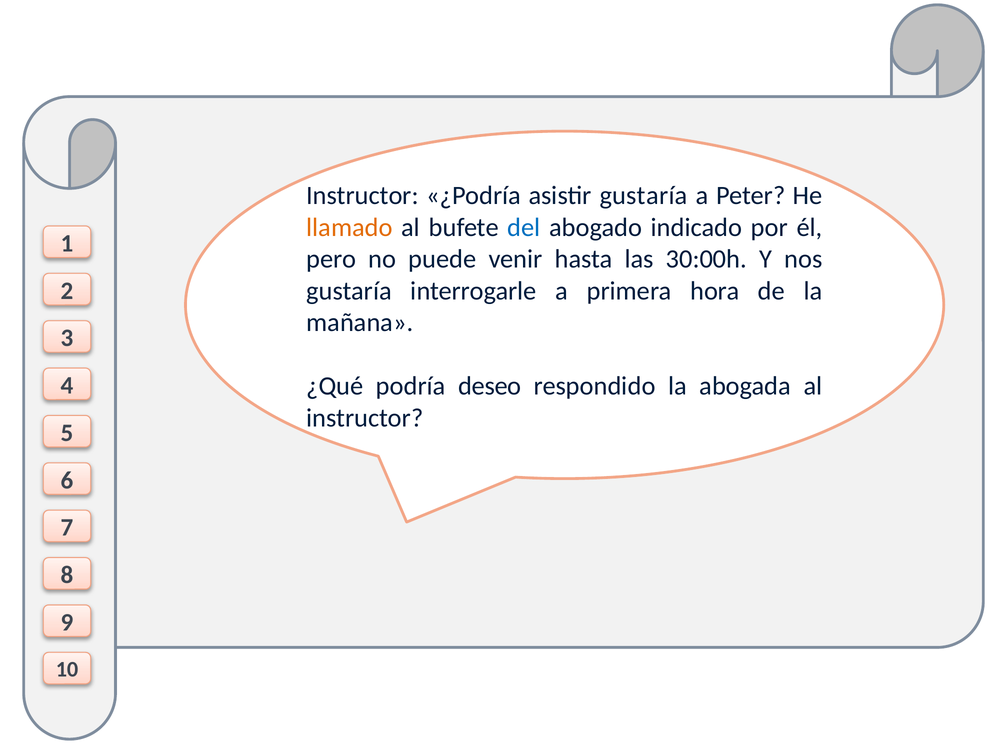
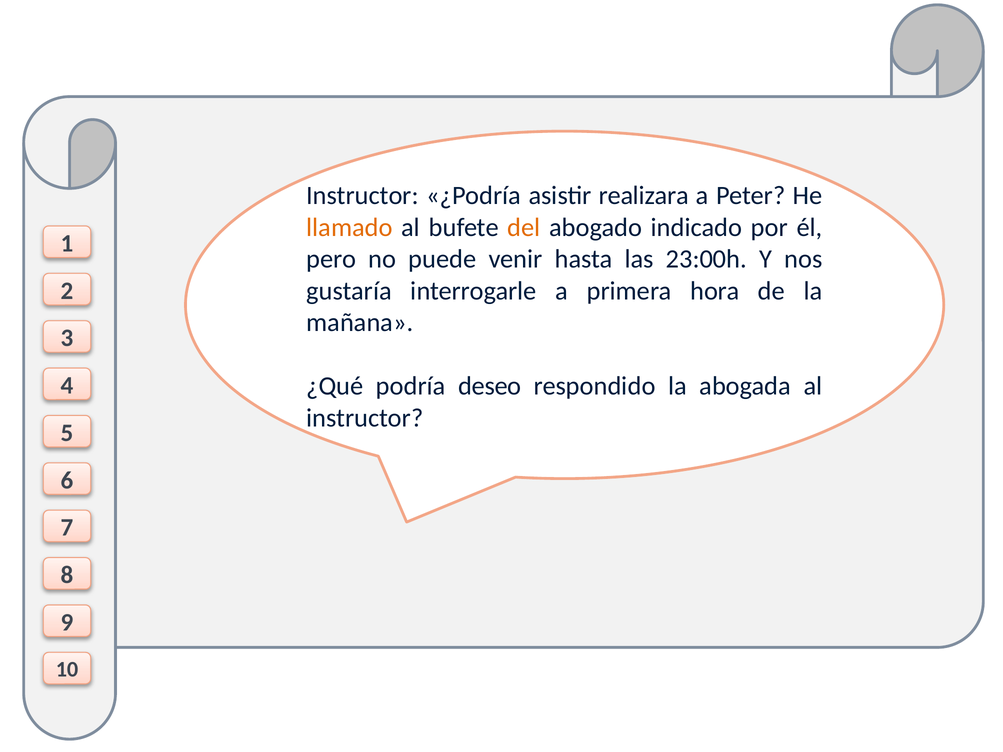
asistir gustaría: gustaría -> realizara
del colour: blue -> orange
30:00h: 30:00h -> 23:00h
